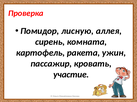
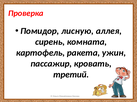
участие: участие -> третий
